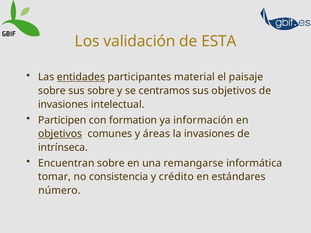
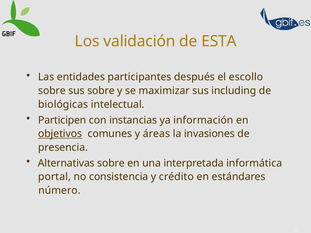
entidades underline: present -> none
material: material -> después
paisaje: paisaje -> escollo
centramos: centramos -> maximizar
sus objetivos: objetivos -> including
invasiones at (63, 104): invasiones -> biológicas
formation: formation -> instancias
intrínseca: intrínseca -> presencia
Encuentran: Encuentran -> Alternativas
remangarse: remangarse -> interpretada
tomar: tomar -> portal
